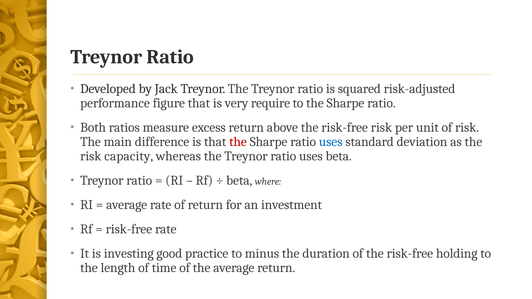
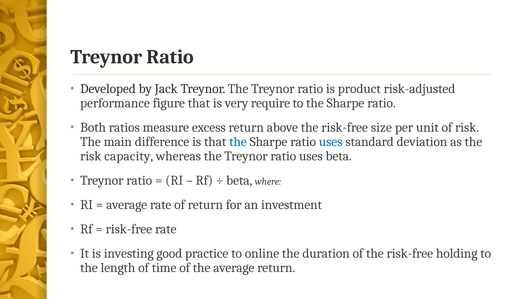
squared: squared -> product
risk-free risk: risk -> size
the at (238, 142) colour: red -> blue
minus: minus -> online
